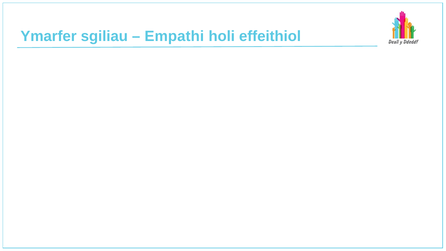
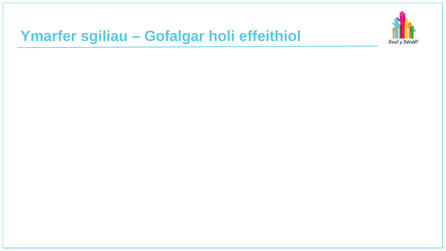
Empathi: Empathi -> Gofalgar
